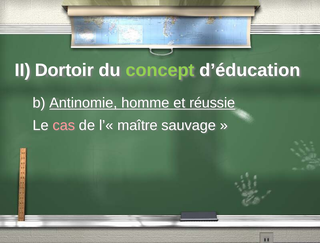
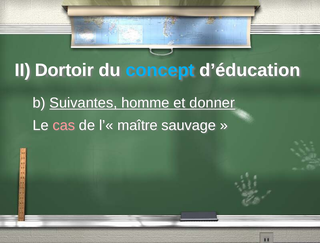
concept colour: light green -> light blue
Antinomie: Antinomie -> Suivantes
réussie: réussie -> donner
